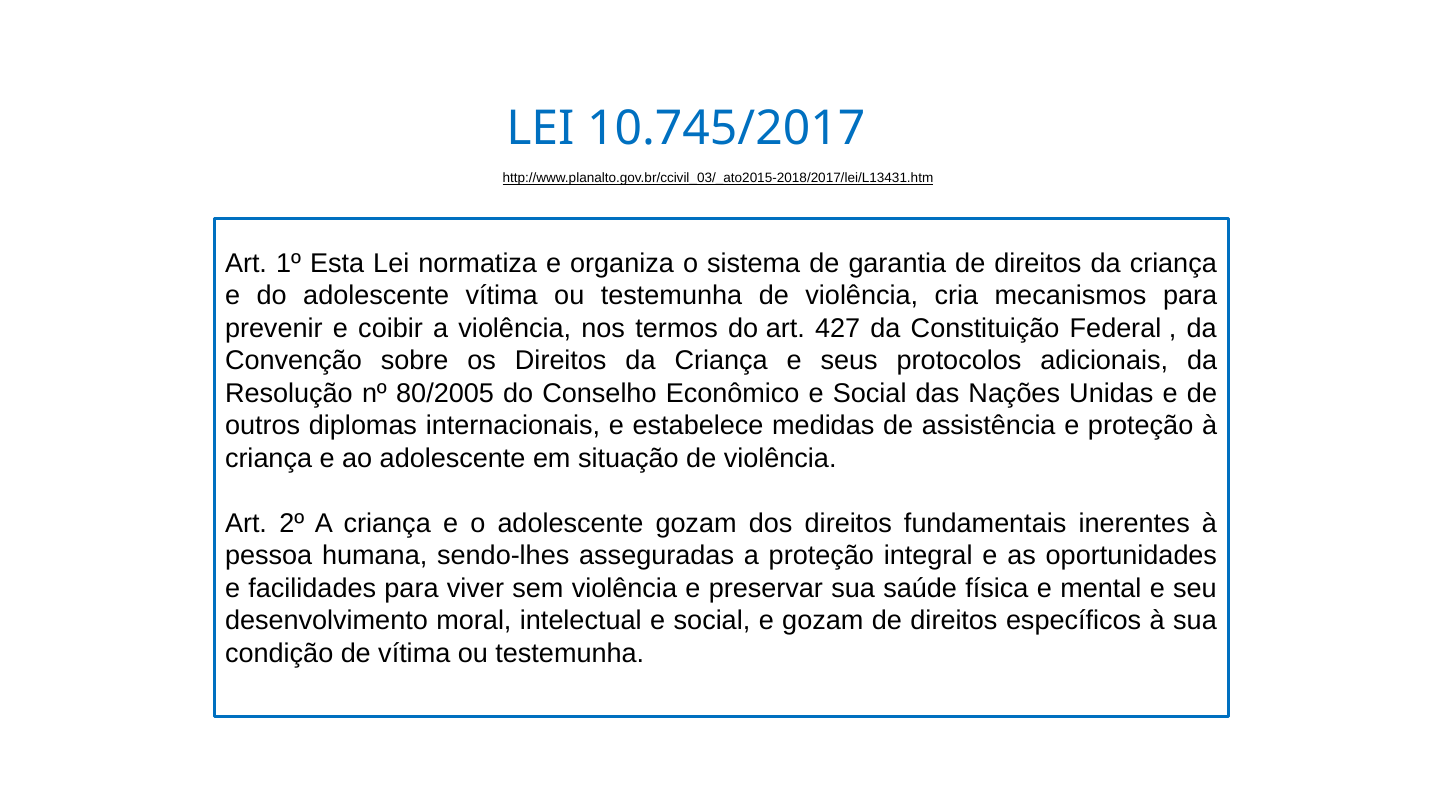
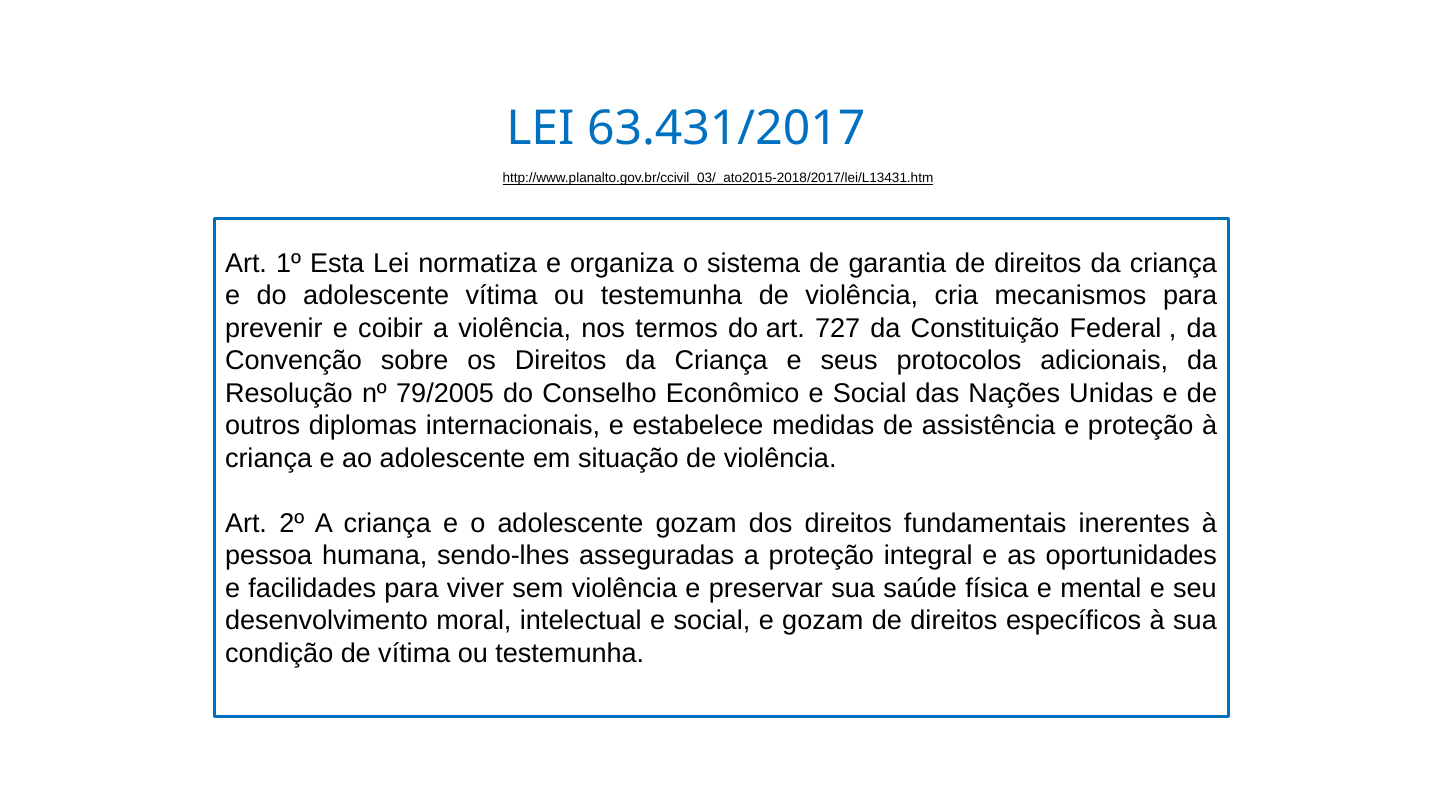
10.745/2017: 10.745/2017 -> 63.431/2017
427: 427 -> 727
80/2005: 80/2005 -> 79/2005
